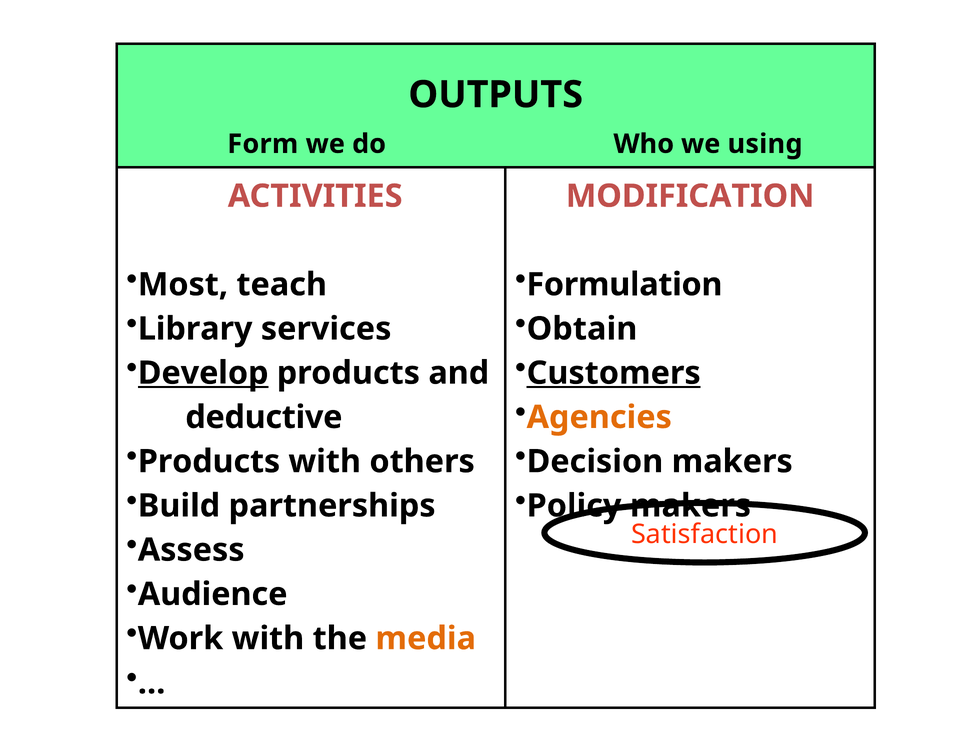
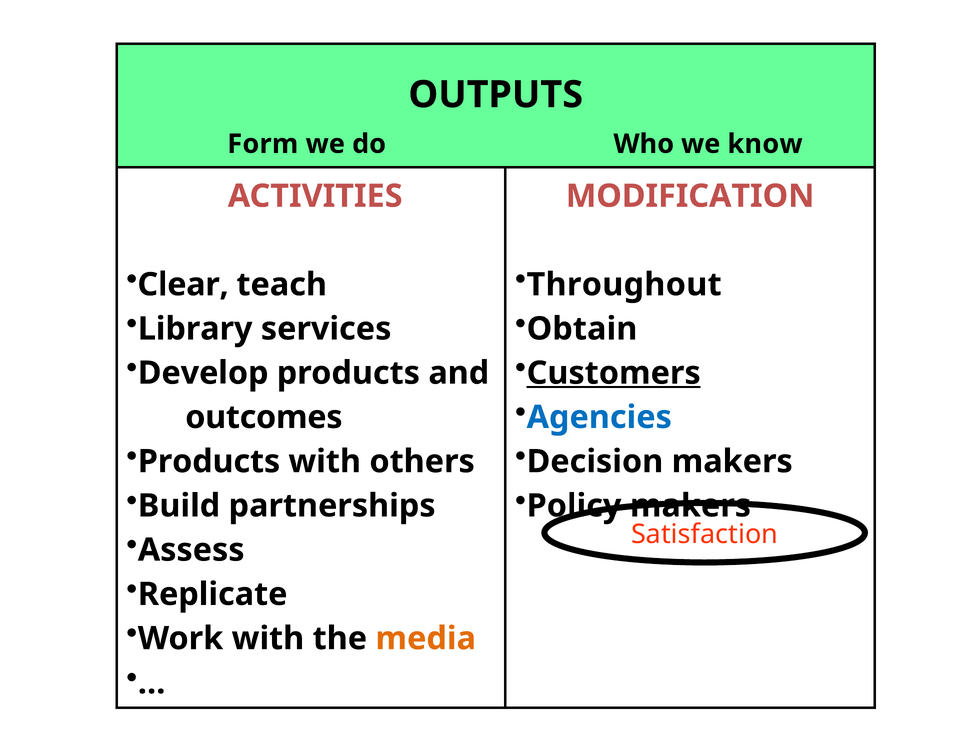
using: using -> know
Most: Most -> Clear
Formulation: Formulation -> Throughout
Develop underline: present -> none
Agencies colour: orange -> blue
deductive: deductive -> outcomes
Audience: Audience -> Replicate
